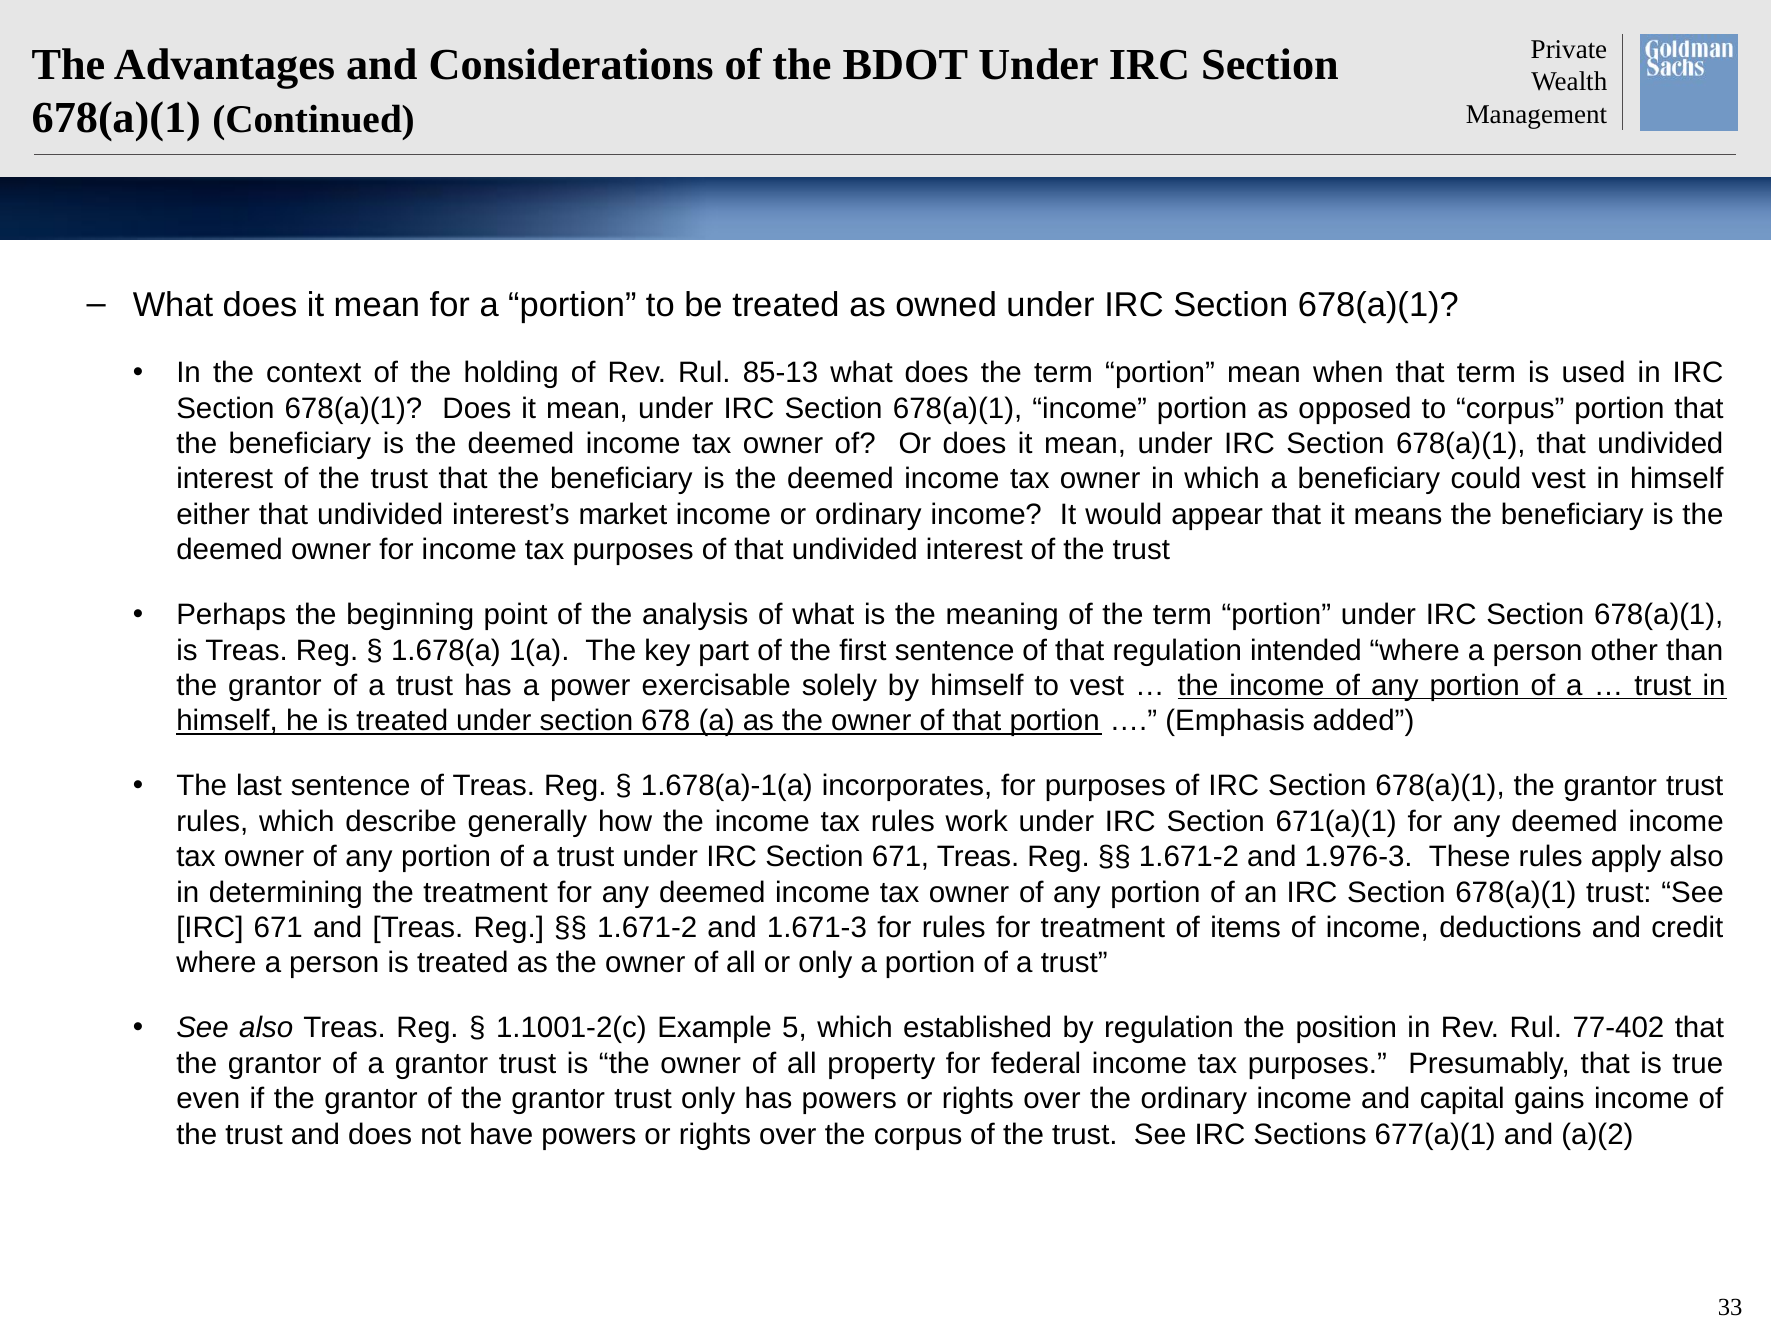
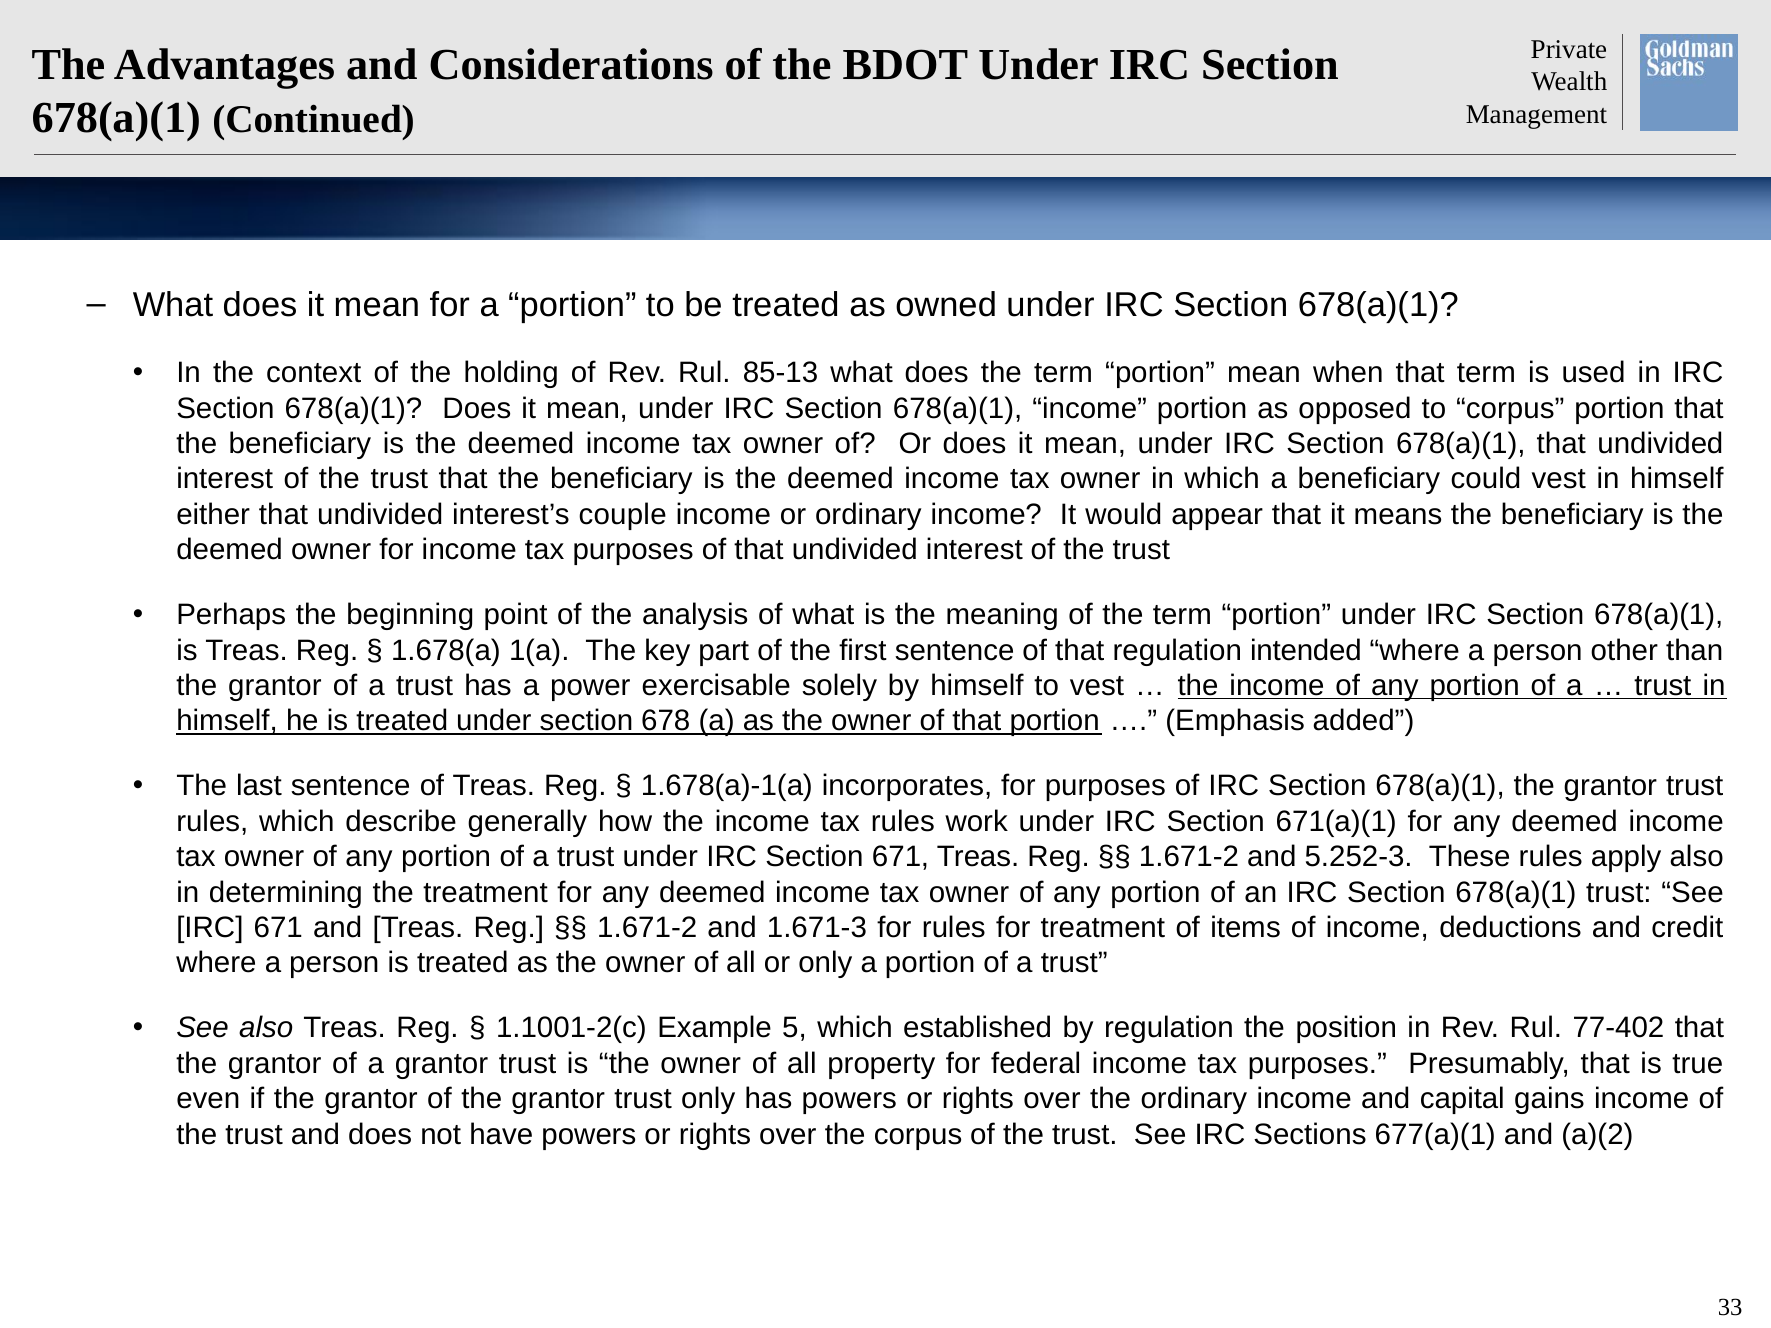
market: market -> couple
1.976-3: 1.976-3 -> 5.252-3
